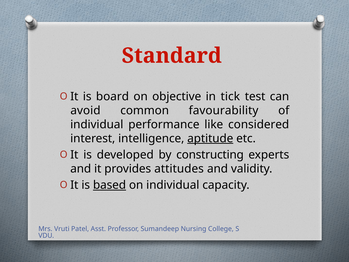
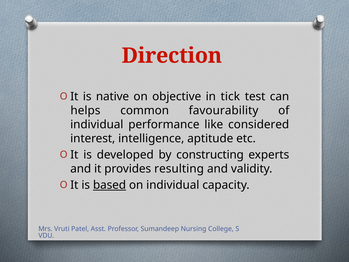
Standard: Standard -> Direction
board: board -> native
avoid: avoid -> helps
aptitude underline: present -> none
attitudes: attitudes -> resulting
